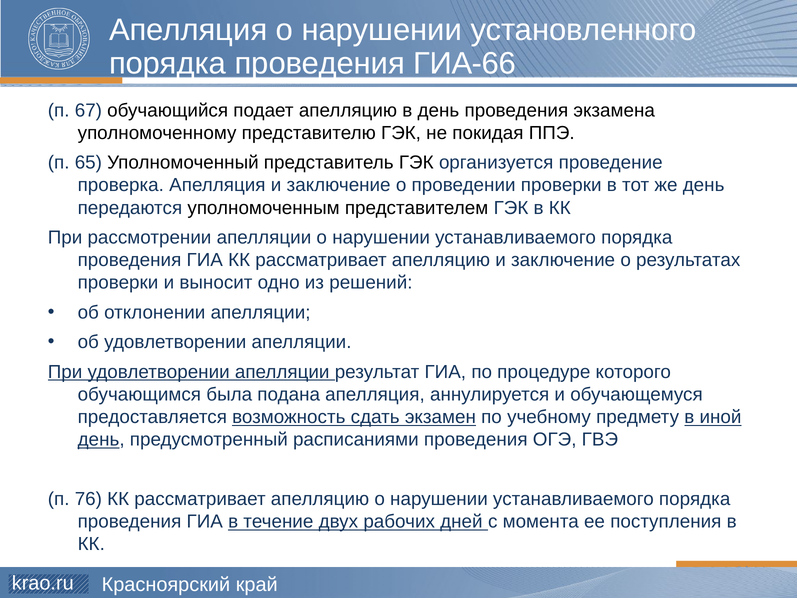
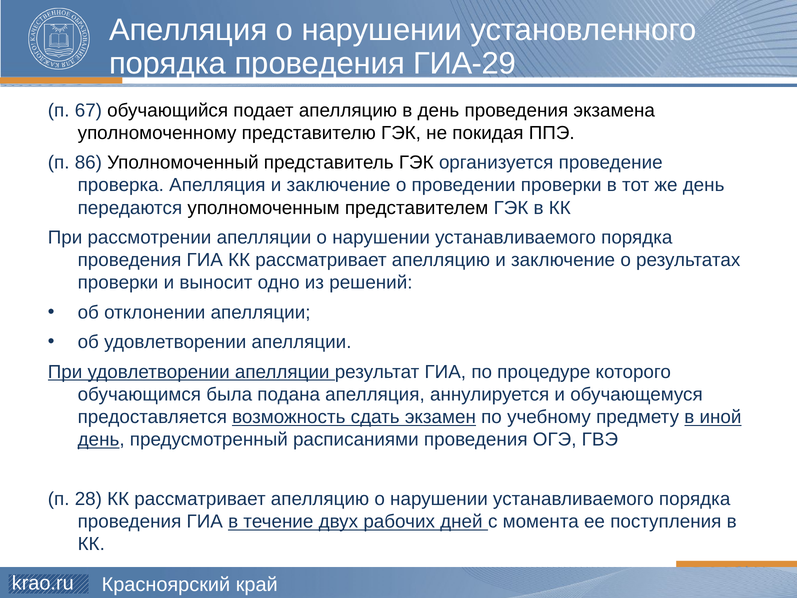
ГИА-66: ГИА-66 -> ГИА-29
65: 65 -> 86
76: 76 -> 28
